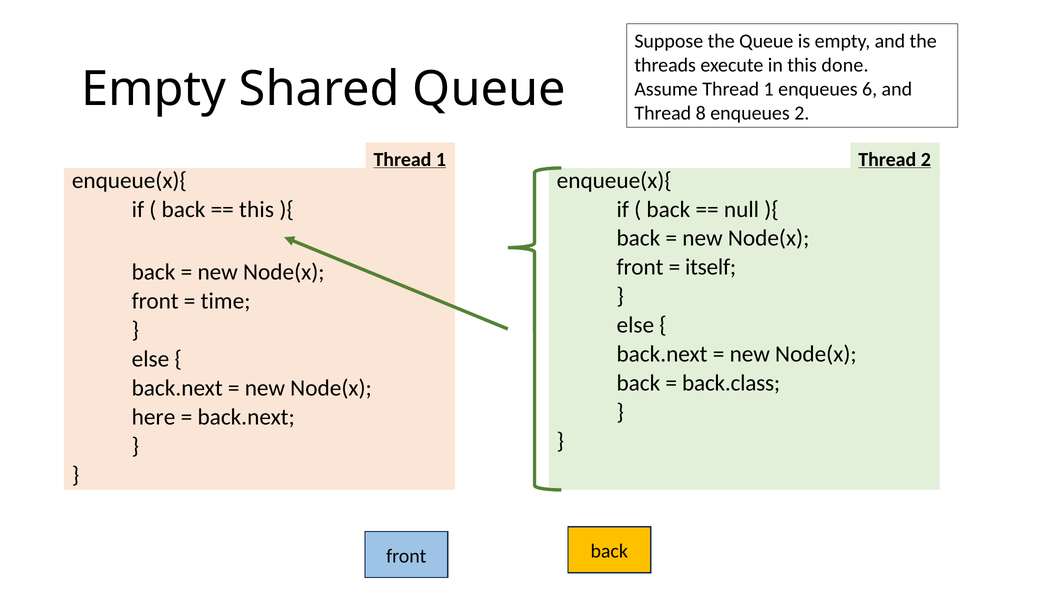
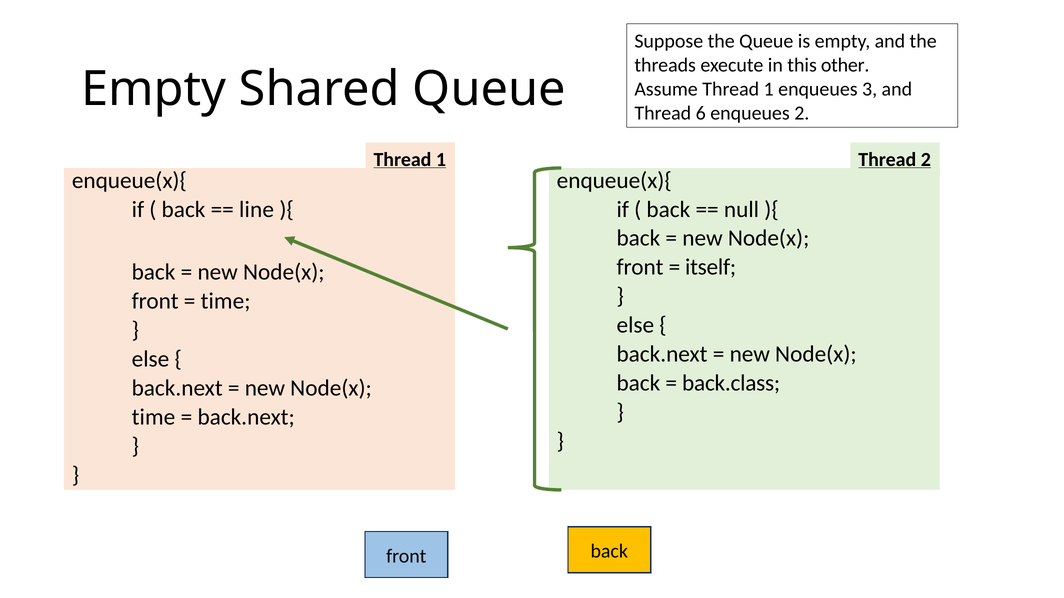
done: done -> other
6: 6 -> 3
8: 8 -> 6
this at (257, 210): this -> line
here at (154, 417): here -> time
